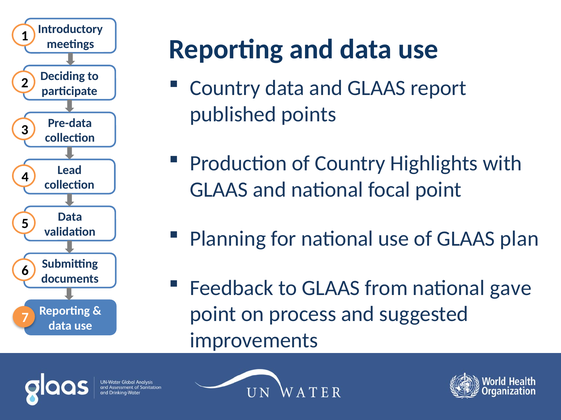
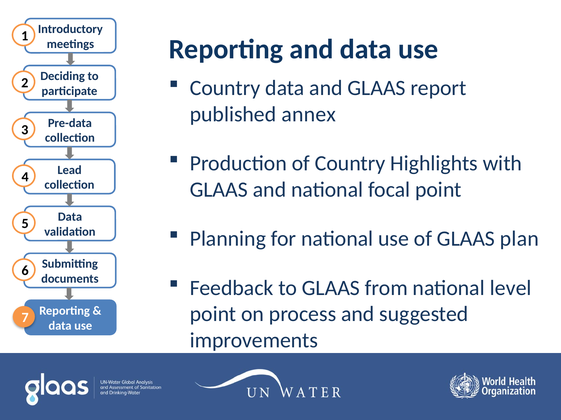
points: points -> annex
gave: gave -> level
